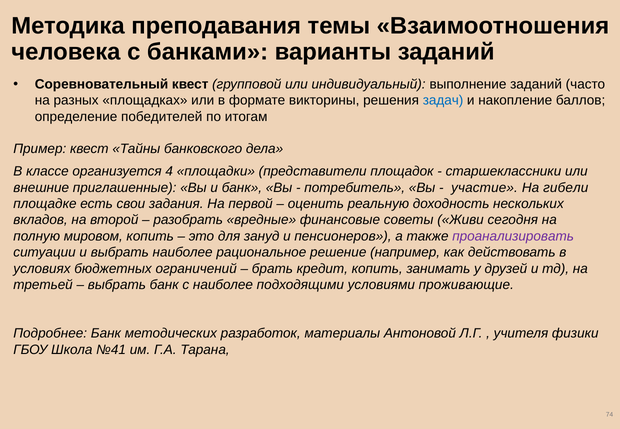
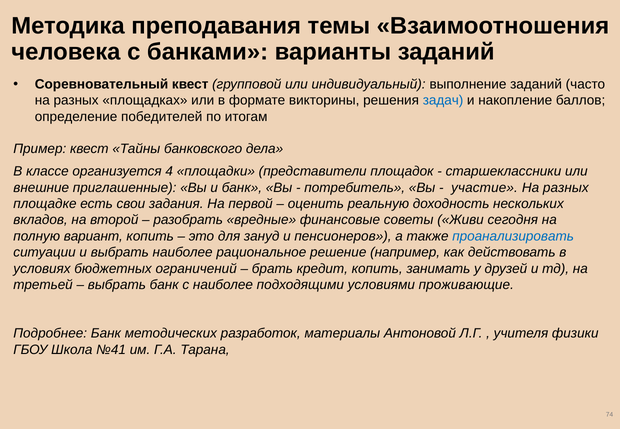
гибели at (566, 188): гибели -> разных
мировом: мировом -> вариант
проанализировать colour: purple -> blue
